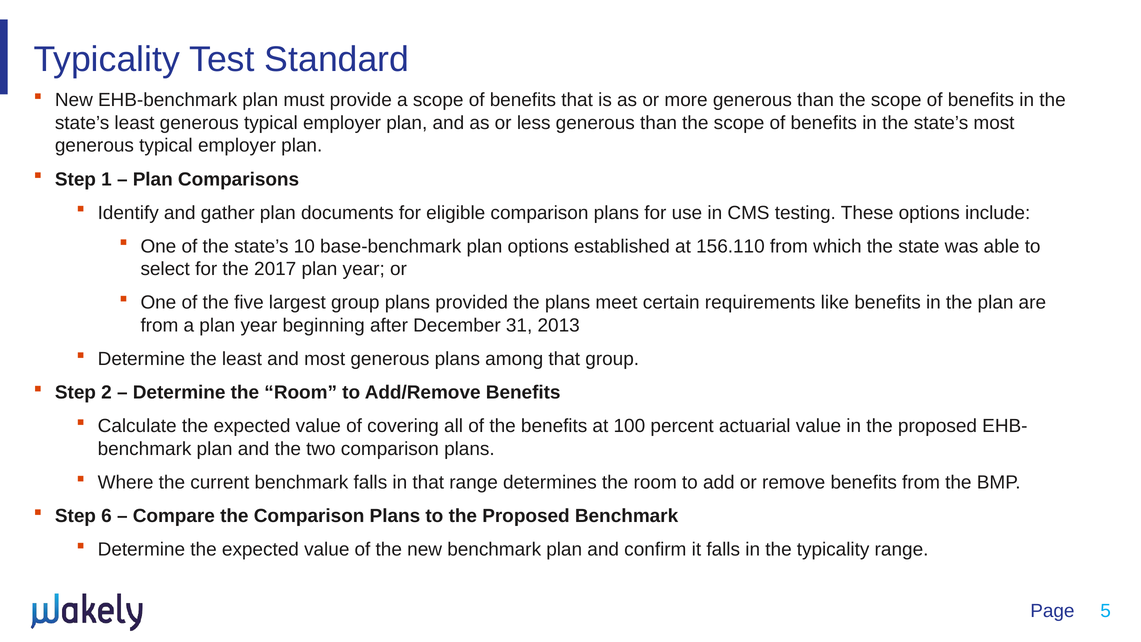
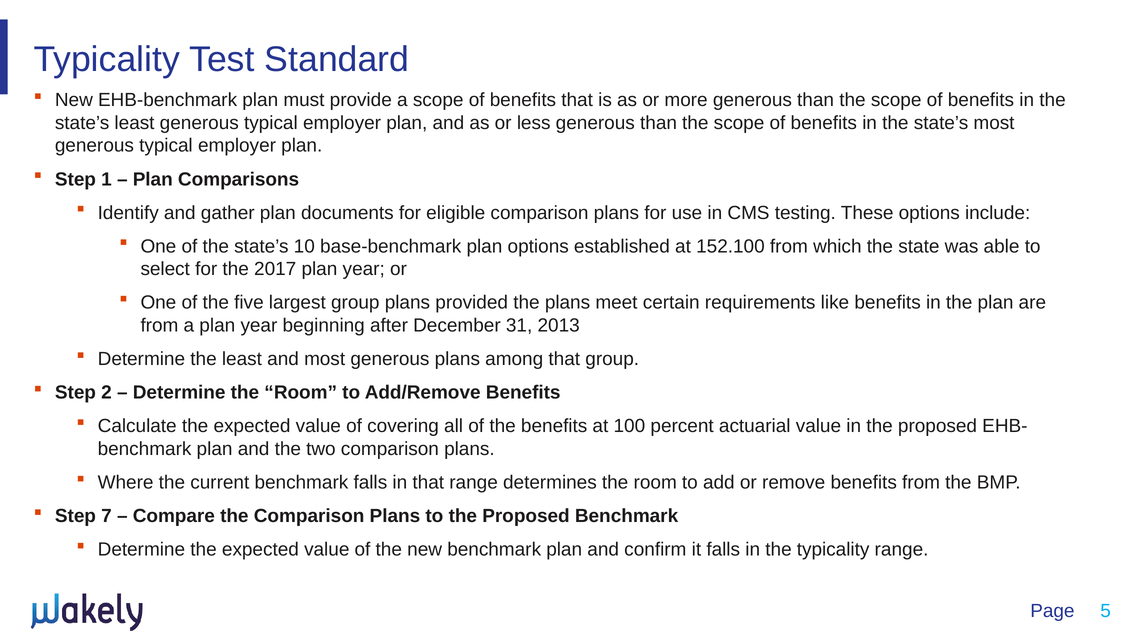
156.110: 156.110 -> 152.100
6: 6 -> 7
